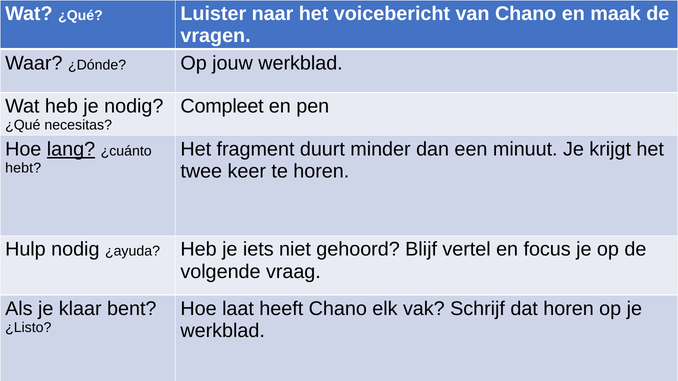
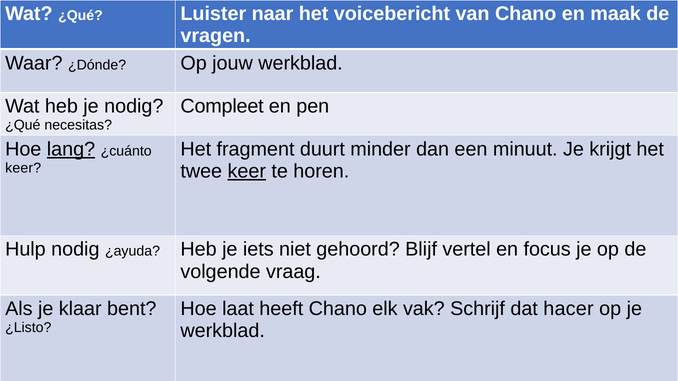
hebt at (23, 168): hebt -> keer
keer at (247, 171) underline: none -> present
dat horen: horen -> hacer
